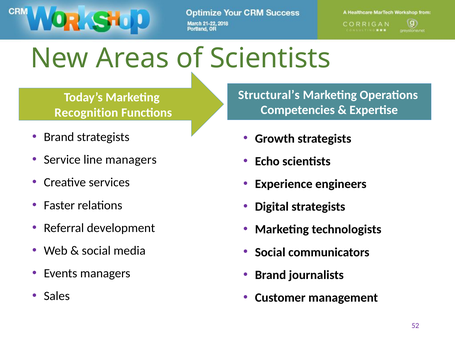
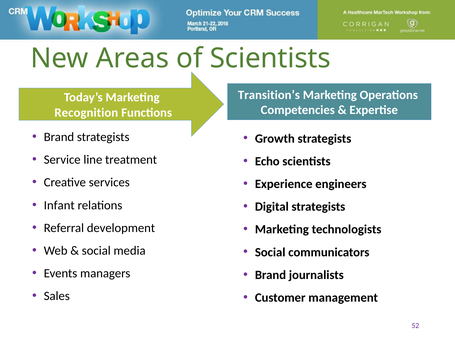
Structural’s: Structural’s -> Transition’s
line managers: managers -> treatment
Faster: Faster -> Infant
